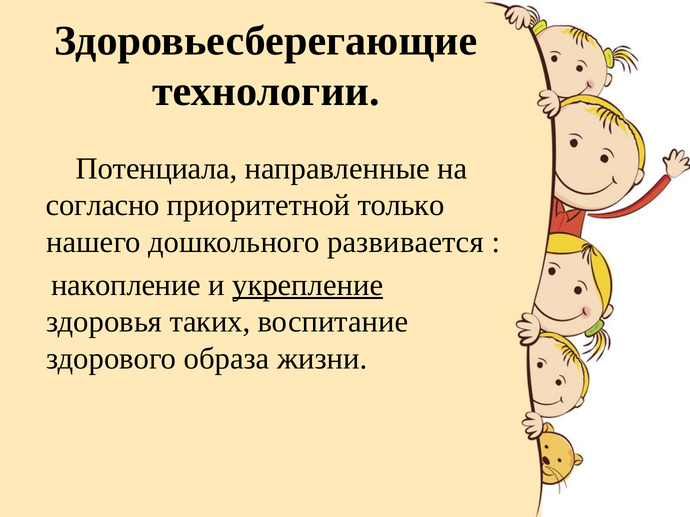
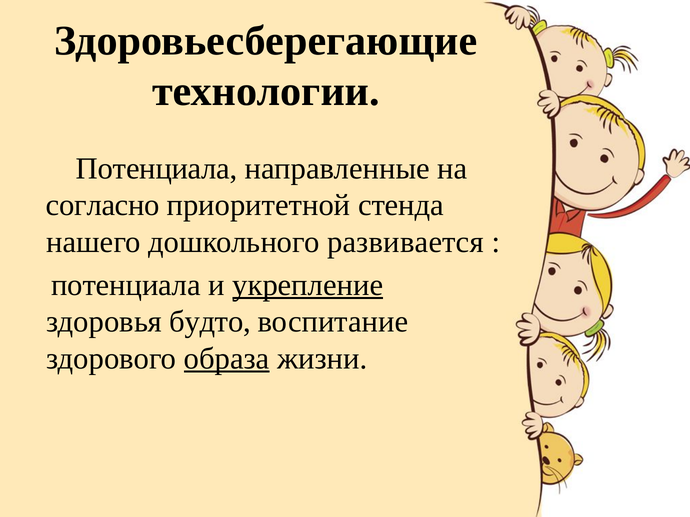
только: только -> стенда
накопление at (126, 285): накопление -> потенциала
таких: таких -> будто
образа underline: none -> present
